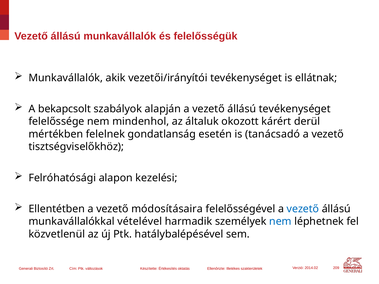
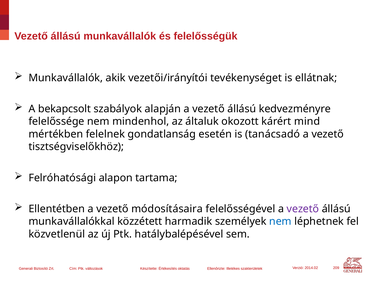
állású tevékenységet: tevékenységet -> kedvezményre
derül: derül -> mind
kezelési: kezelési -> tartama
vezető at (303, 209) colour: blue -> purple
vételével: vételével -> közzétett
